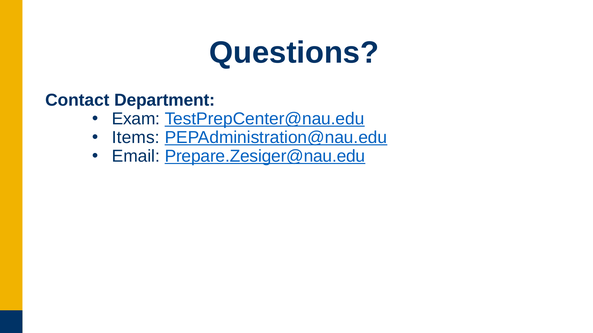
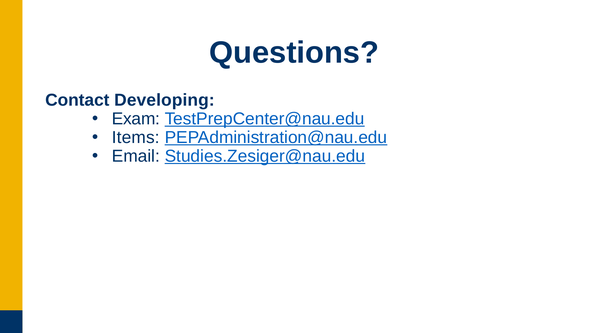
Department: Department -> Developing
Prepare.Zesiger@nau.edu: Prepare.Zesiger@nau.edu -> Studies.Zesiger@nau.edu
